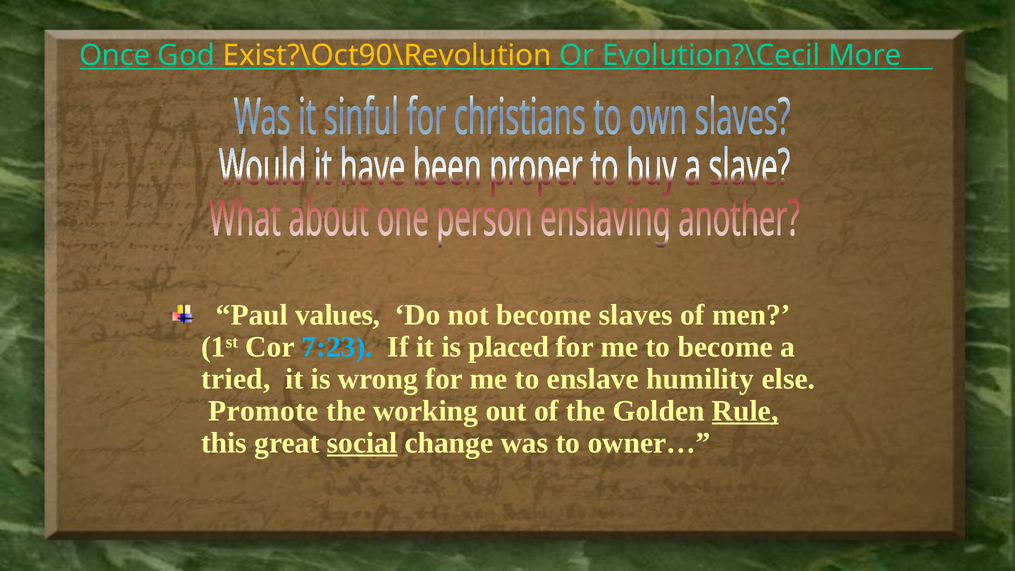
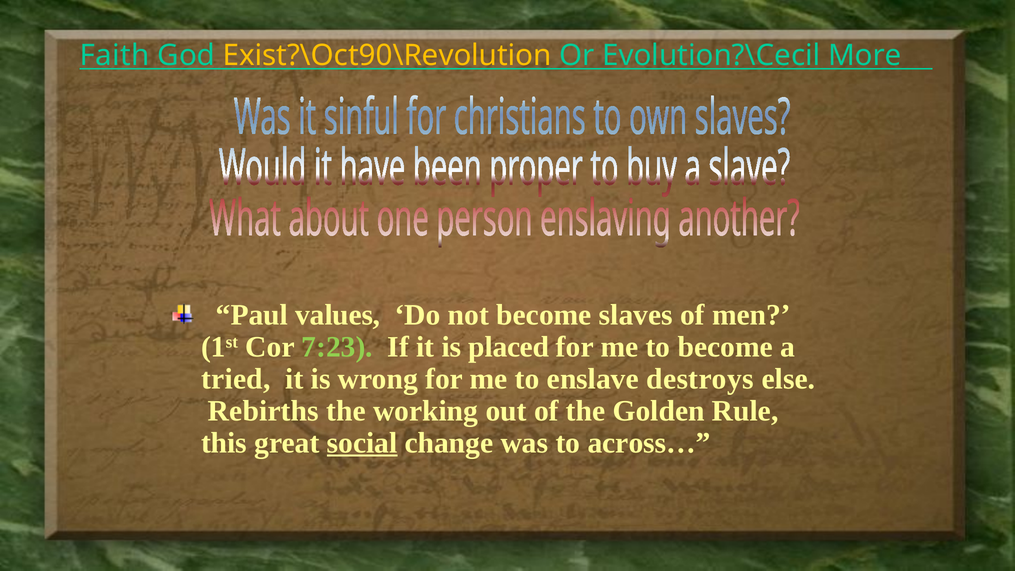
Once: Once -> Faith
7:23 colour: light blue -> light green
humility: humility -> destroys
Promote: Promote -> Rebirths
Rule underline: present -> none
owner…: owner… -> across…
